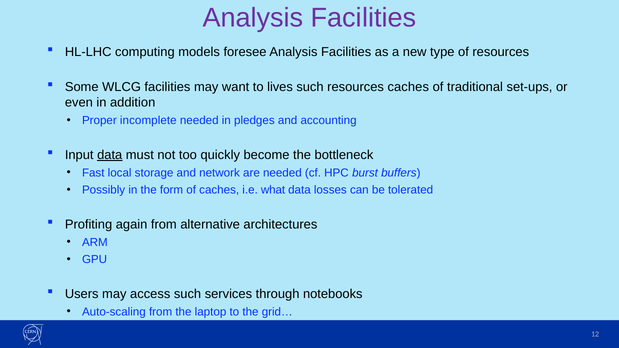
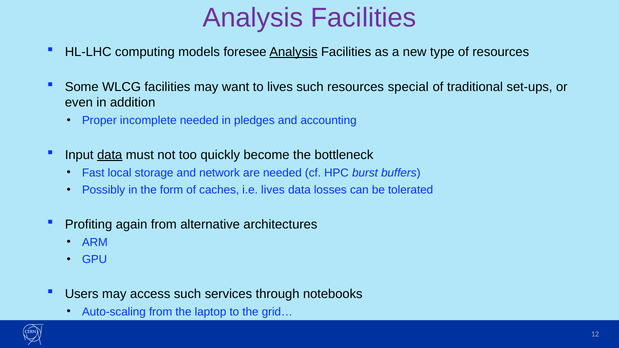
Analysis at (293, 52) underline: none -> present
resources caches: caches -> special
i.e what: what -> lives
